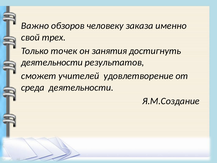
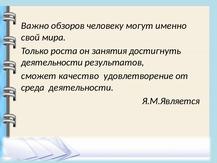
заказа: заказа -> могут
трех: трех -> мира
точек: точек -> роста
учителей: учителей -> качество
Я.М.Создание: Я.М.Создание -> Я.М.Является
